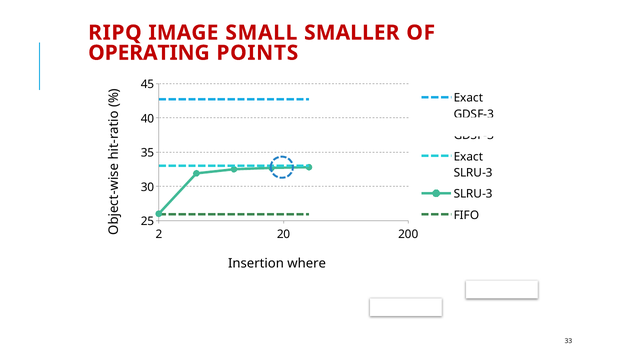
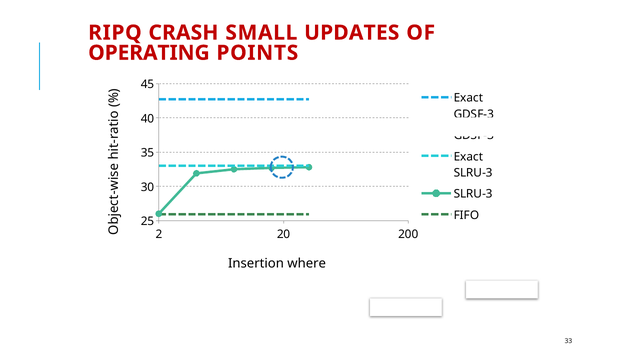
IMAGE: IMAGE -> CRASH
SMALLER: SMALLER -> UPDATES
